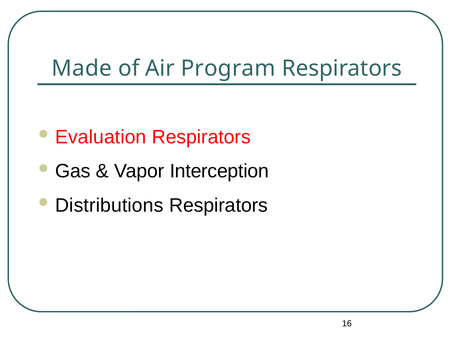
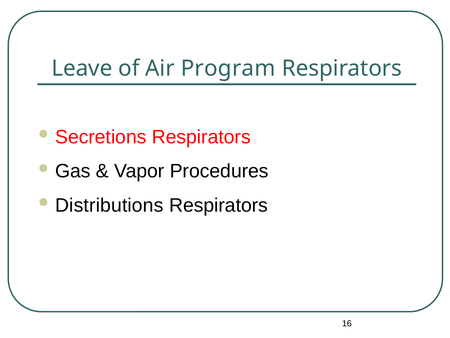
Made: Made -> Leave
Evaluation: Evaluation -> Secretions
Interception: Interception -> Procedures
